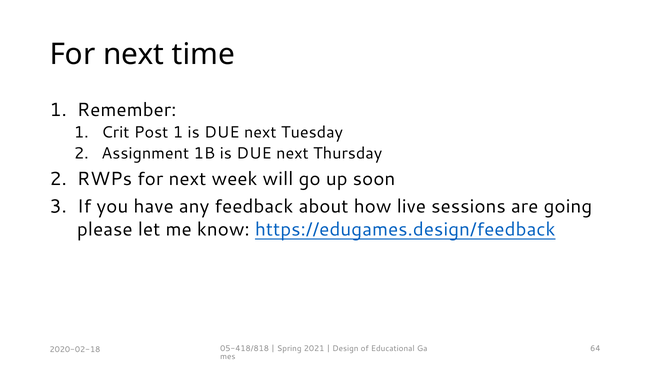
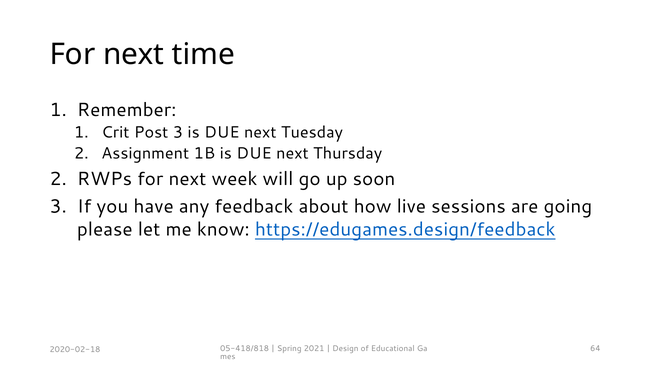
Post 1: 1 -> 3
